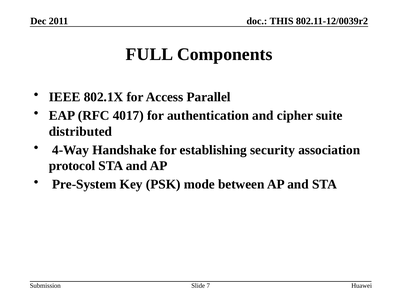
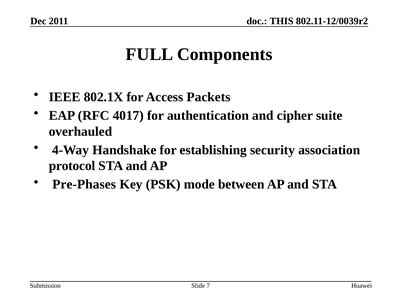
Parallel: Parallel -> Packets
distributed: distributed -> overhauled
Pre-System: Pre-System -> Pre-Phases
